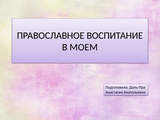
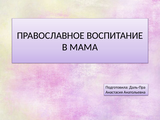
МОЕМ: МОЕМ -> МАМА
